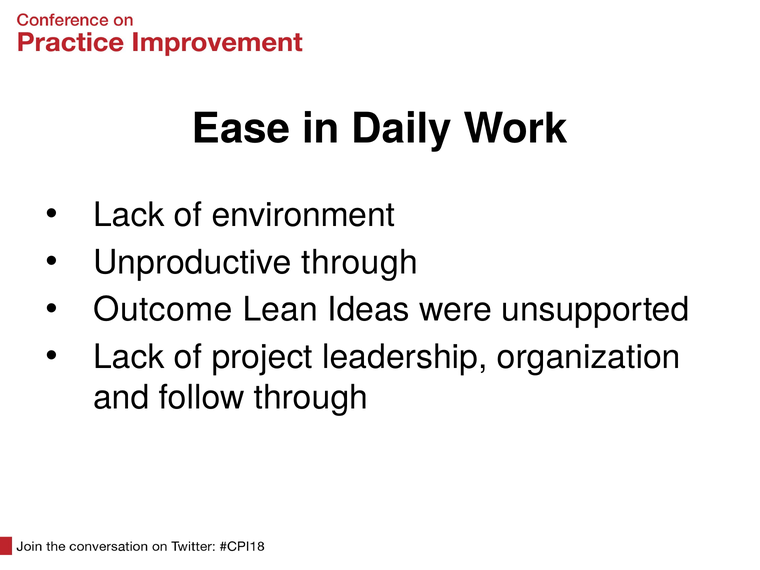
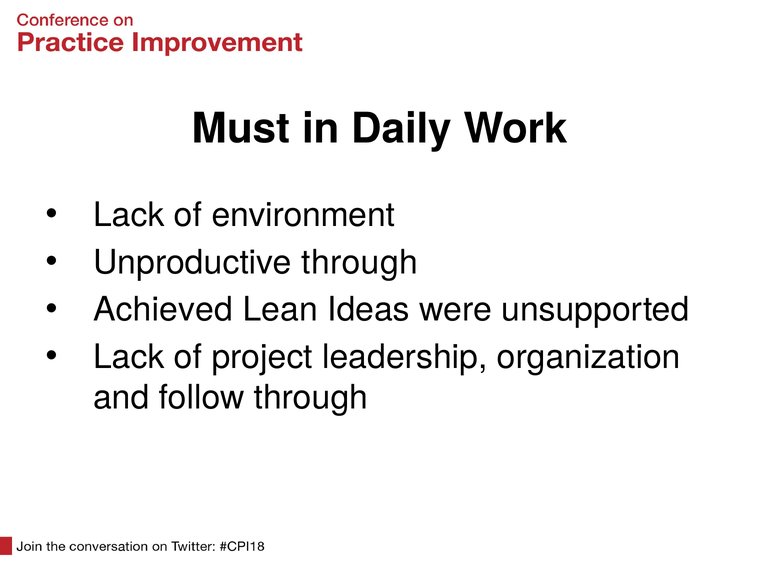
Ease: Ease -> Must
Outcome: Outcome -> Achieved
